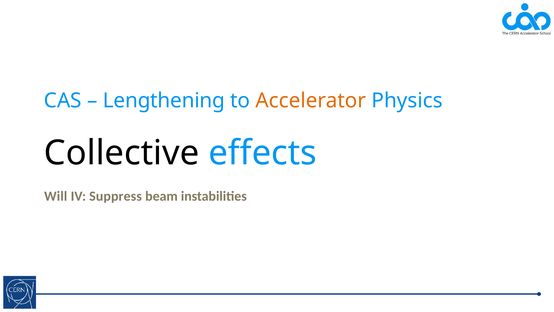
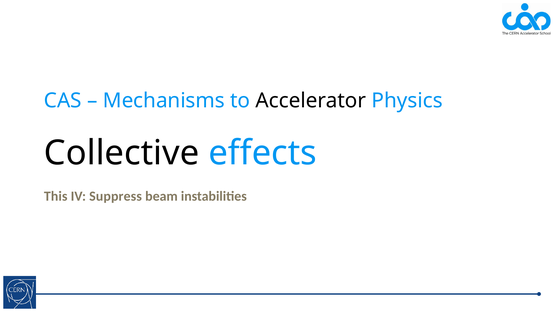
Lengthening: Lengthening -> Mechanisms
Accelerator colour: orange -> black
Will: Will -> This
